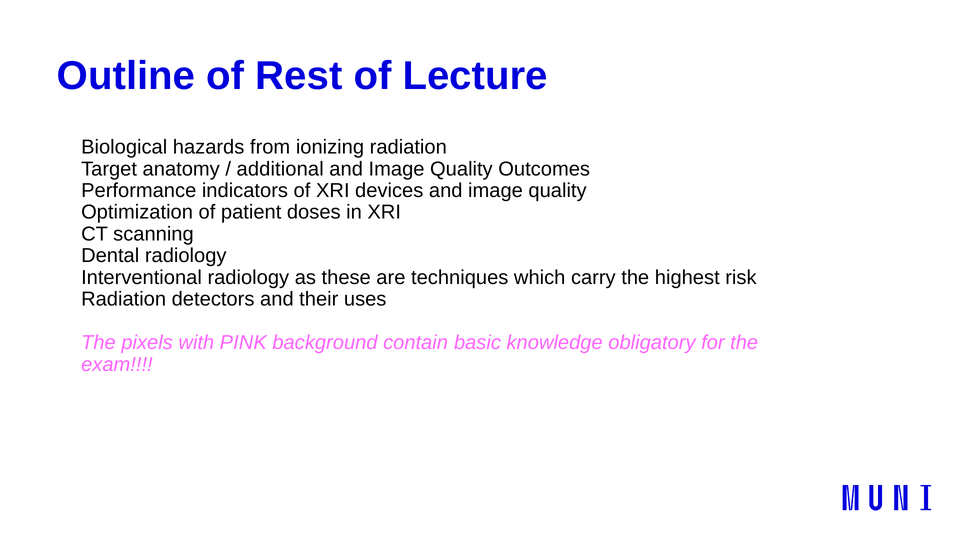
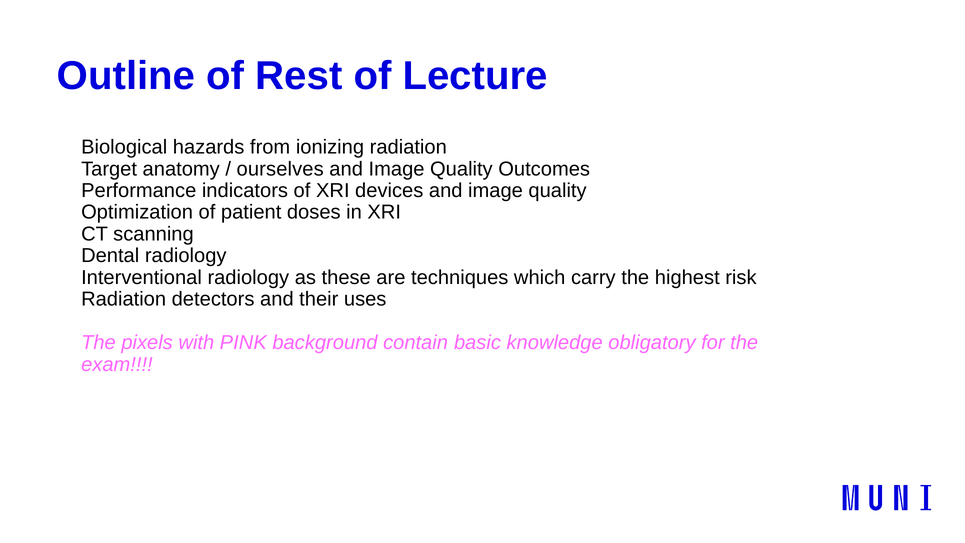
additional: additional -> ourselves
